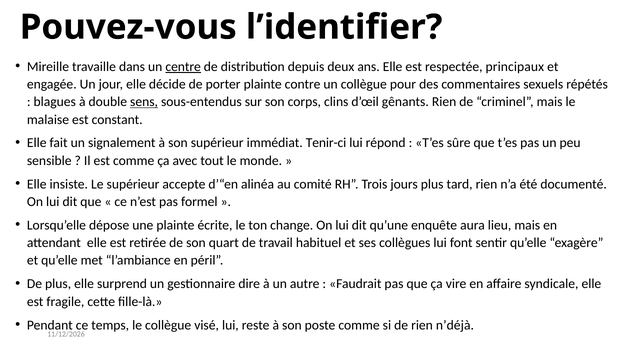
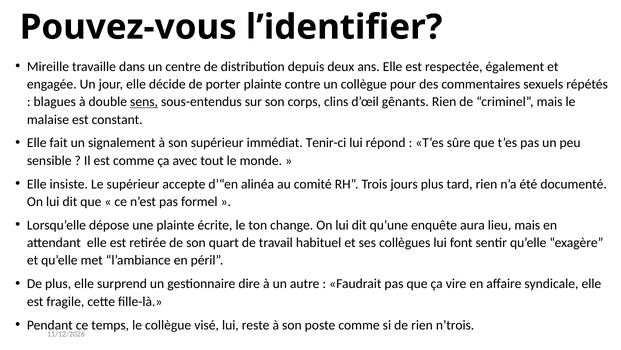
centre underline: present -> none
principaux: principaux -> également
n’déjà: n’déjà -> n’trois
